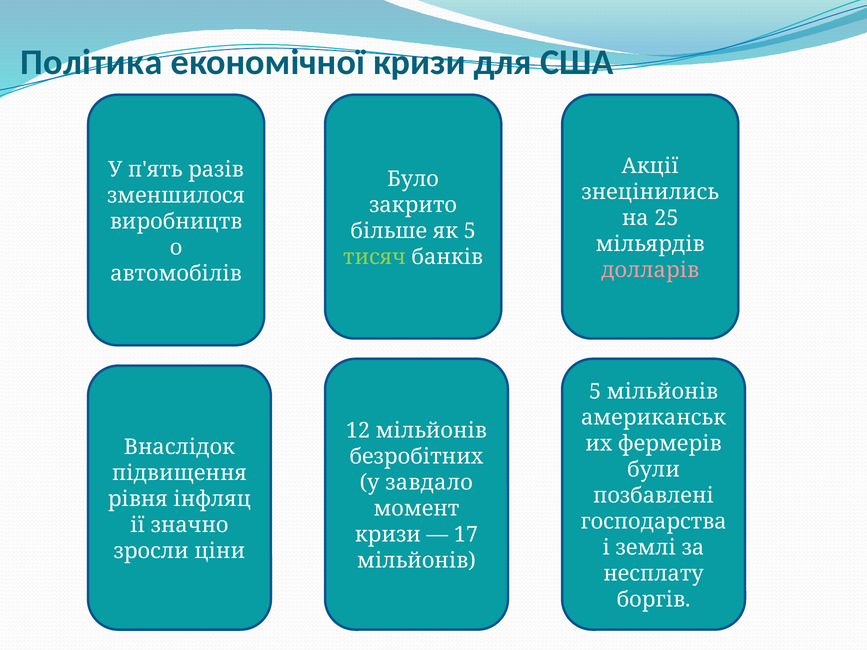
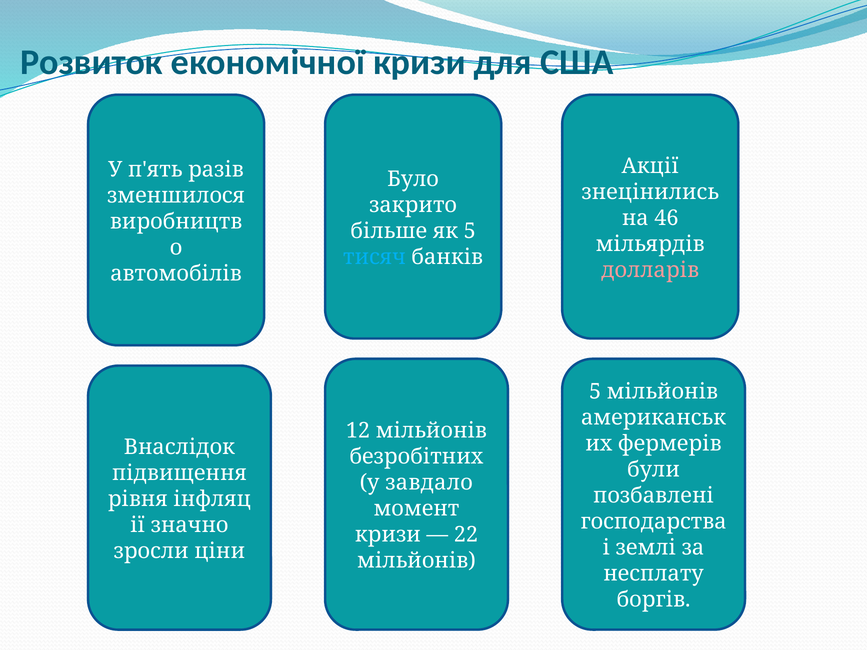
Політика: Політика -> Розвиток
25: 25 -> 46
тисяч colour: light green -> light blue
17: 17 -> 22
